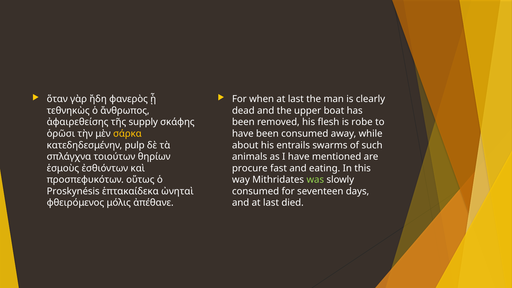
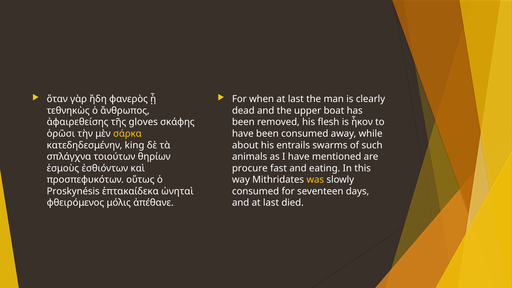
supply: supply -> gloves
robe: robe -> ἧκον
pulp: pulp -> king
was colour: light green -> yellow
